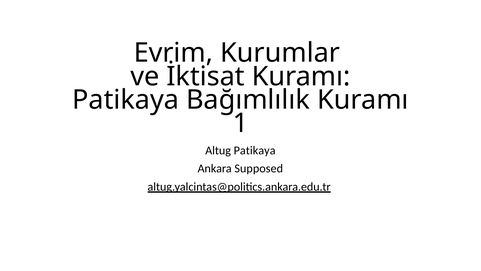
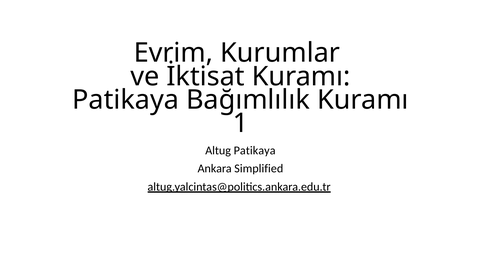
Supposed: Supposed -> Simplified
